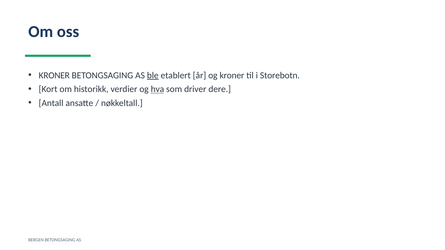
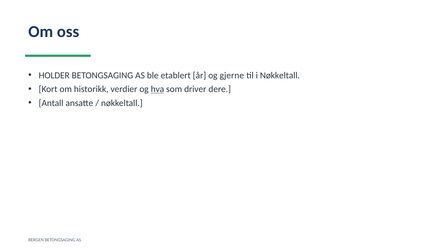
KRONER at (54, 75): KRONER -> HOLDER
ble underline: present -> none
og kroner: kroner -> gjerne
i Storebotn: Storebotn -> Nøkkeltall
